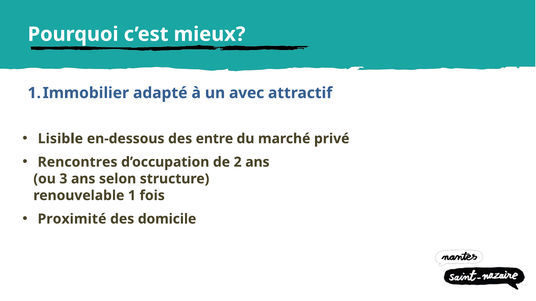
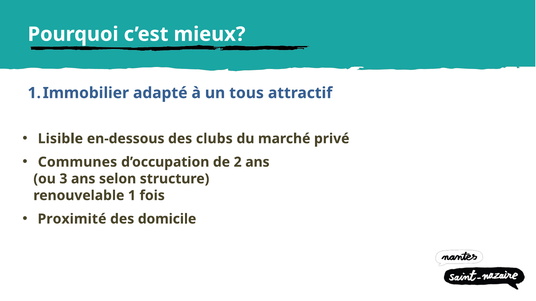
avec: avec -> tous
entre: entre -> clubs
Rencontres: Rencontres -> Communes
